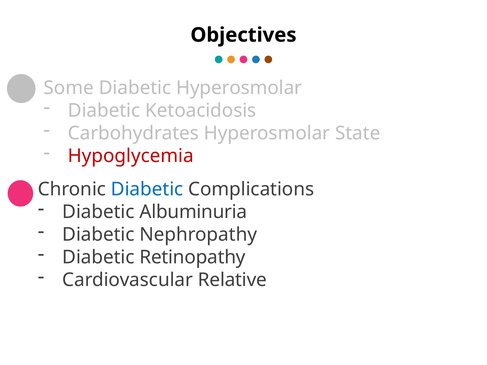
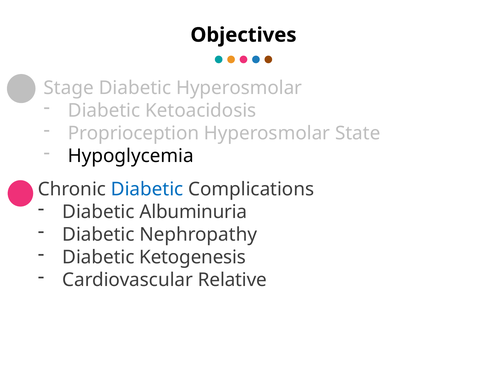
Some: Some -> Stage
Carbohydrates: Carbohydrates -> Proprioception
Hypoglycemia colour: red -> black
Retinopathy: Retinopathy -> Ketogenesis
